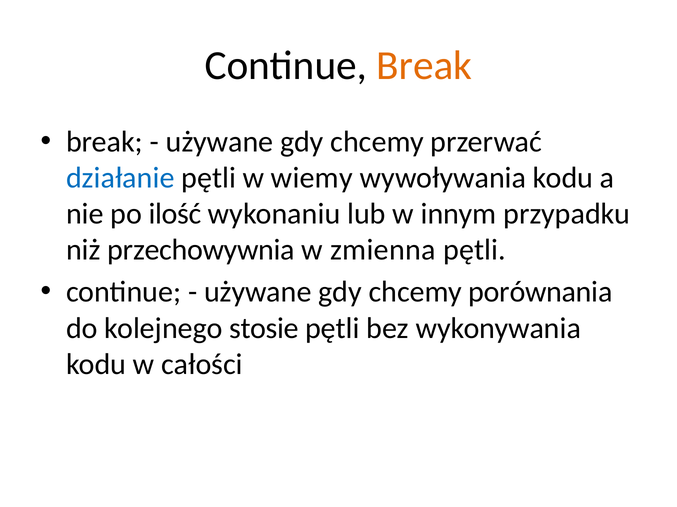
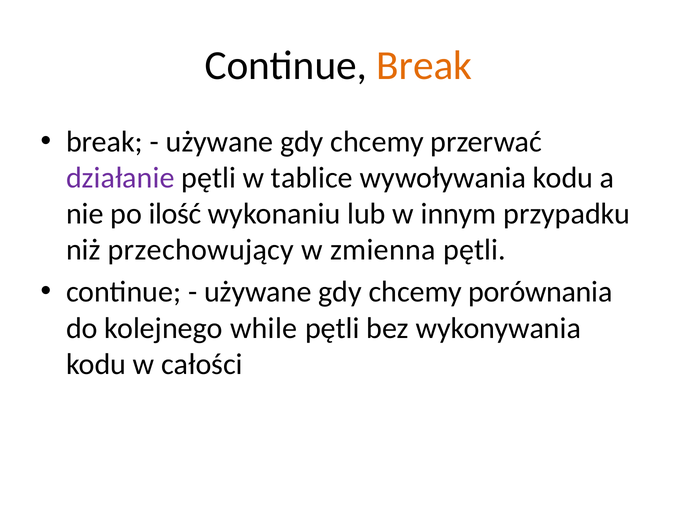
działanie colour: blue -> purple
wiemy: wiemy -> tablice
przechowywnia: przechowywnia -> przechowujący
stosie: stosie -> while
